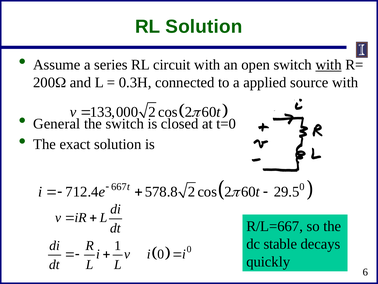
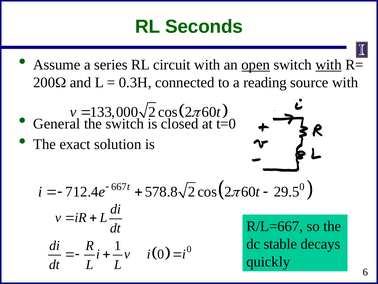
RL Solution: Solution -> Seconds
open underline: none -> present
applied: applied -> reading
